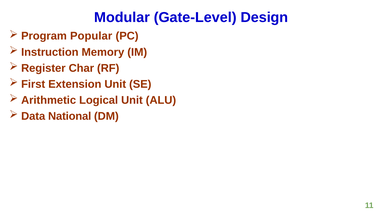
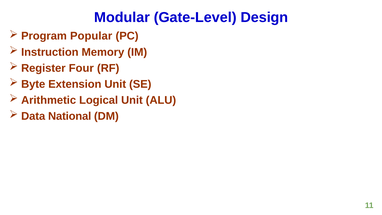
Char: Char -> Four
First: First -> Byte
